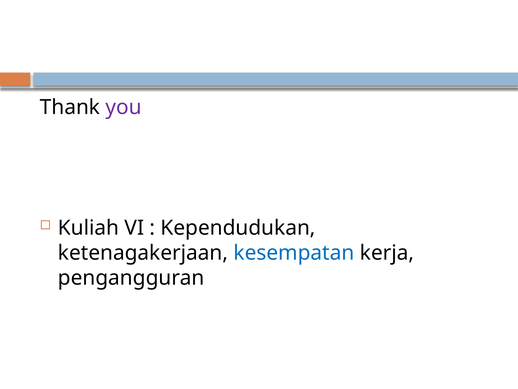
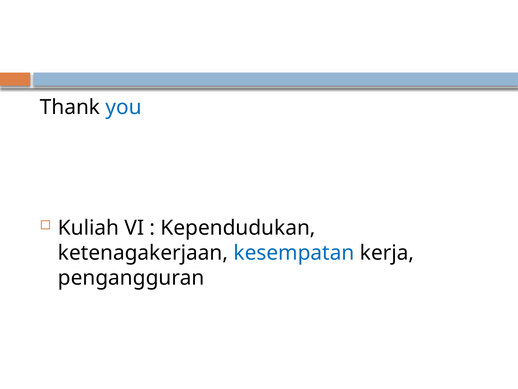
you colour: purple -> blue
